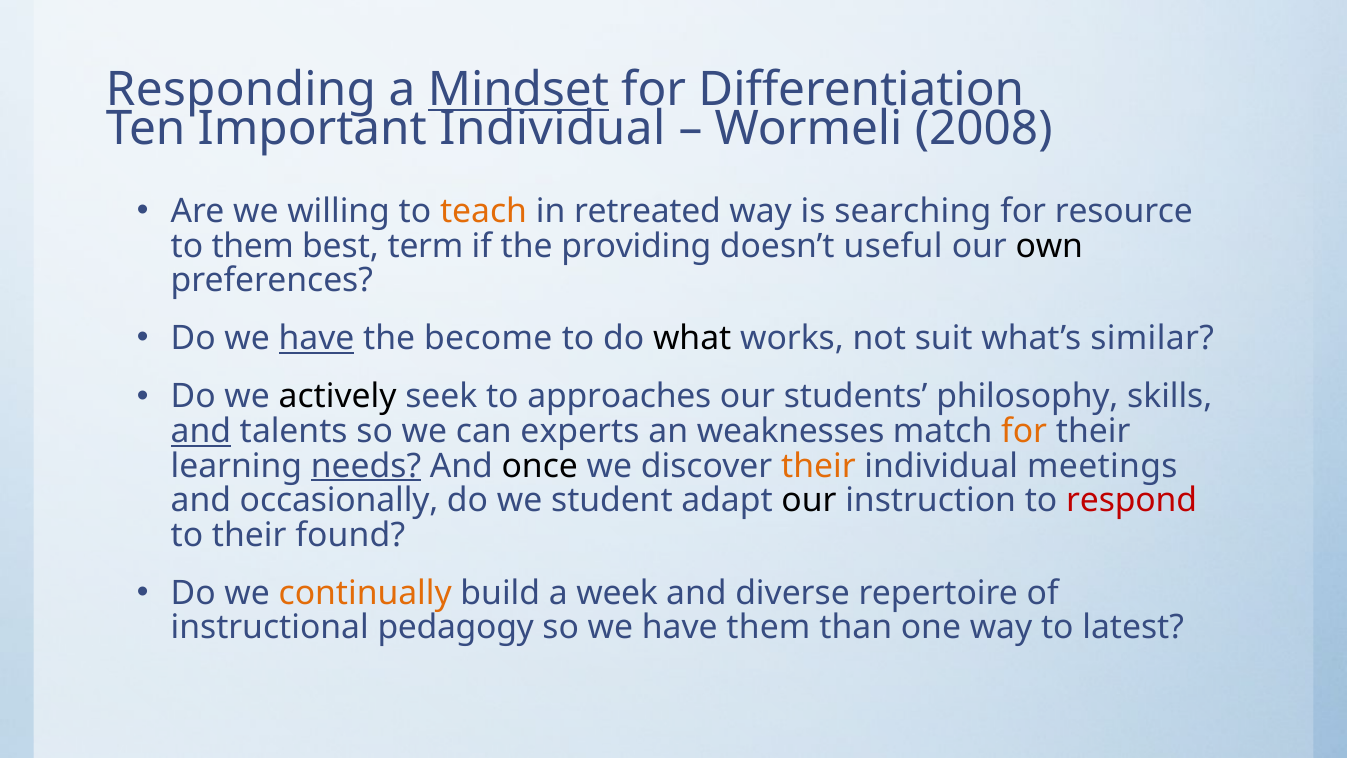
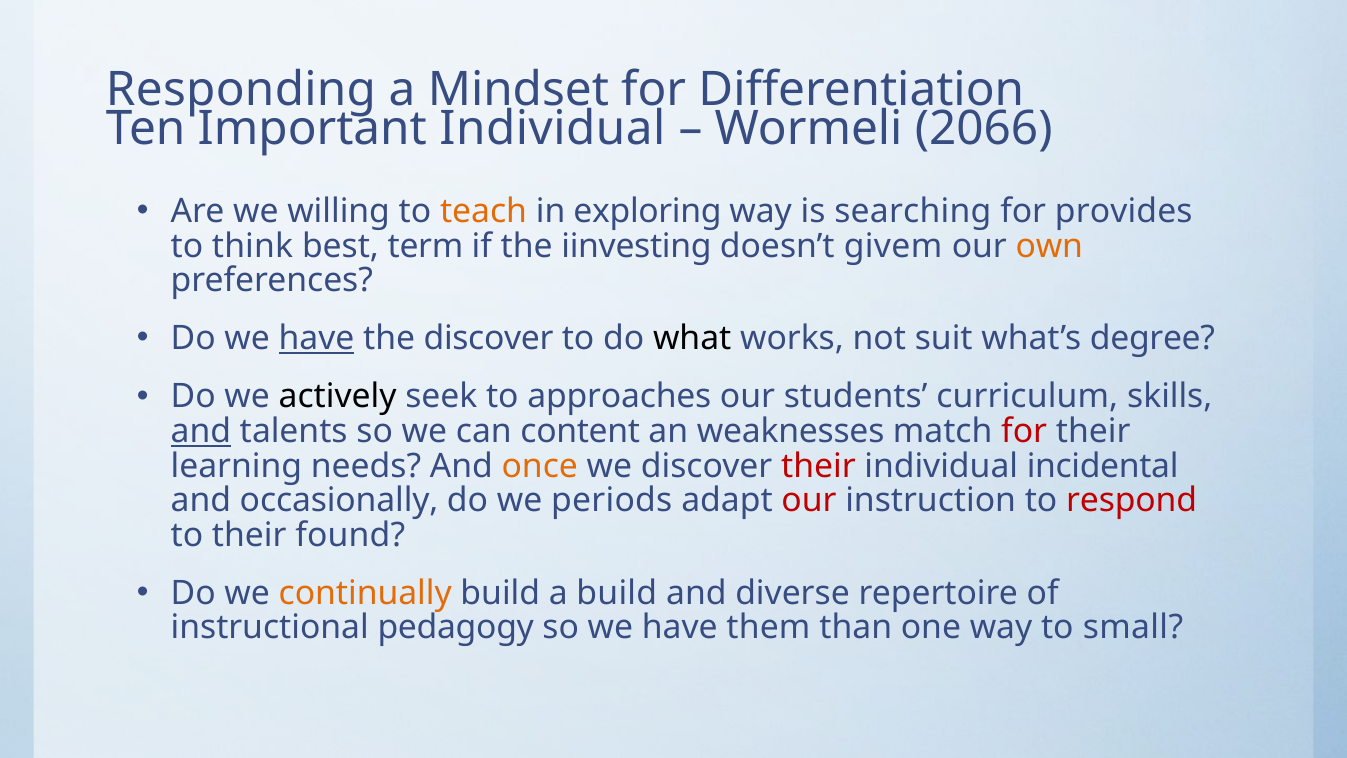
Mindset underline: present -> none
2008: 2008 -> 2066
retreated: retreated -> exploring
resource: resource -> provides
to them: them -> think
providing: providing -> iinvesting
useful: useful -> givem
own colour: black -> orange
the become: become -> discover
similar: similar -> degree
philosophy: philosophy -> curriculum
experts: experts -> content
for at (1024, 431) colour: orange -> red
needs underline: present -> none
once colour: black -> orange
their at (818, 466) colour: orange -> red
meetings: meetings -> incidental
student: student -> periods
our at (809, 500) colour: black -> red
a week: week -> build
latest: latest -> small
